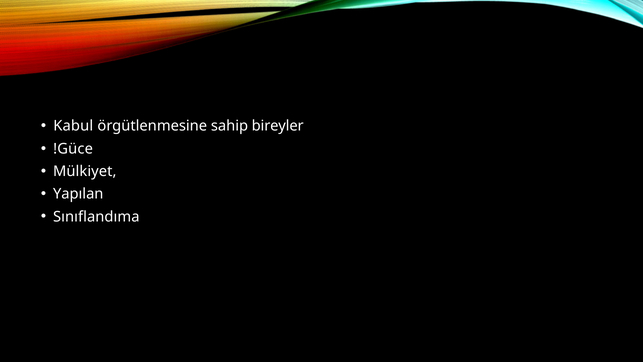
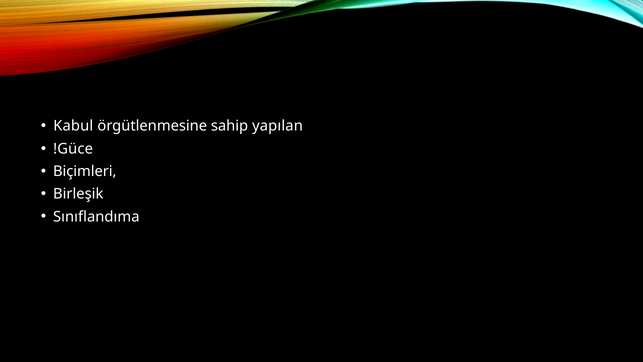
bireyler: bireyler -> yapılan
Mülkiyet: Mülkiyet -> Biçimleri
Yapılan: Yapılan -> Birleşik
